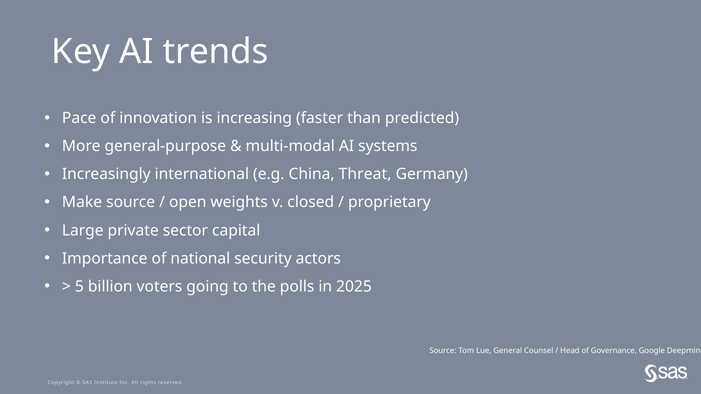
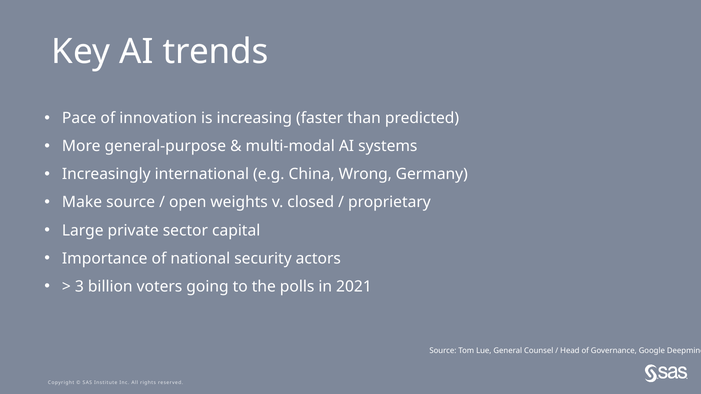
Threat: Threat -> Wrong
5: 5 -> 3
2025: 2025 -> 2021
